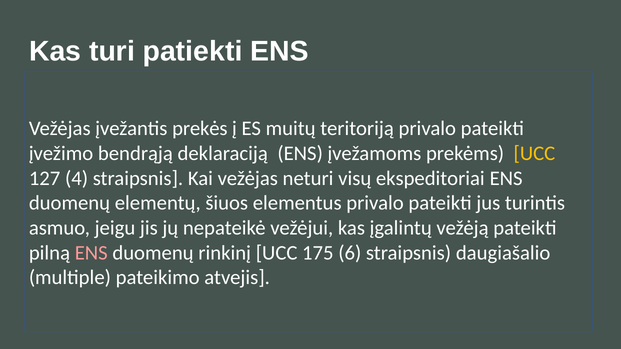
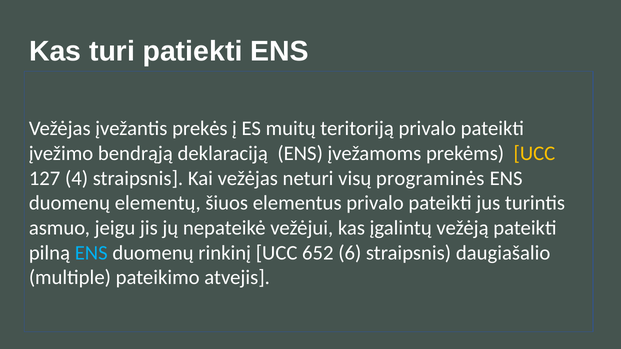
ekspeditoriai: ekspeditoriai -> programinės
ENS at (91, 253) colour: pink -> light blue
175: 175 -> 652
